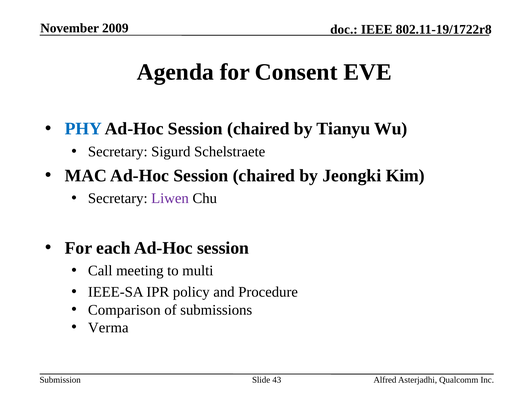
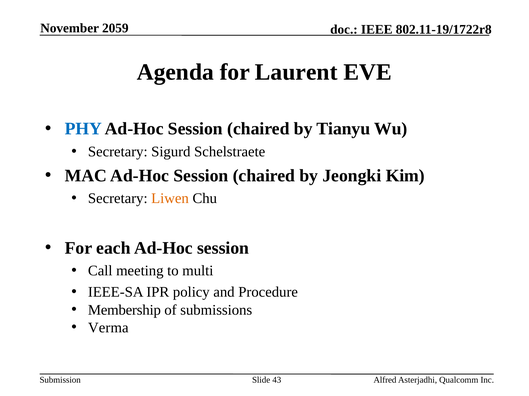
2009: 2009 -> 2059
Consent: Consent -> Laurent
Liwen colour: purple -> orange
Comparison: Comparison -> Membership
